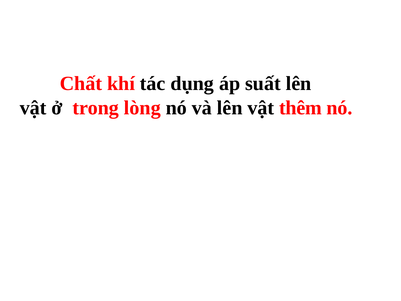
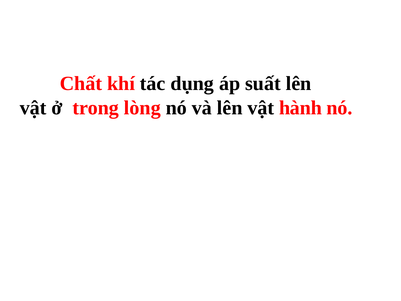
thêm: thêm -> hành
